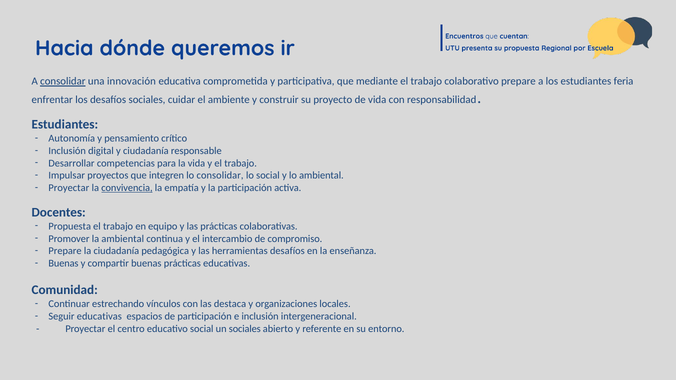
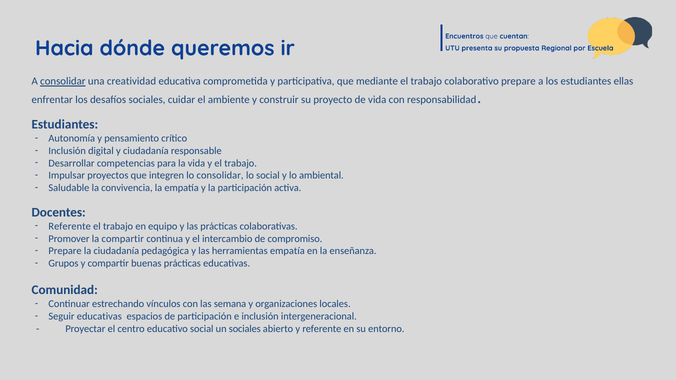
innovación: innovación -> creatividad
feria: feria -> ellas
Proyectar at (69, 188): Proyectar -> Saludable
convivencia underline: present -> none
Propuesta at (70, 226): Propuesta -> Referente
la ambiental: ambiental -> compartir
herramientas desafíos: desafíos -> empatía
Buenas at (63, 264): Buenas -> Grupos
destaca: destaca -> semana
